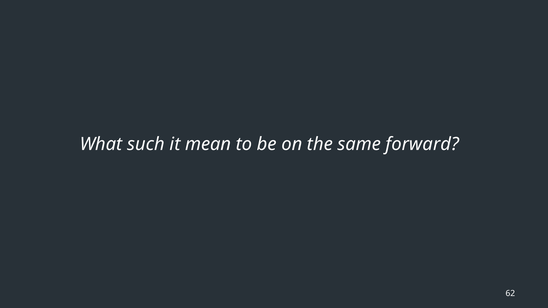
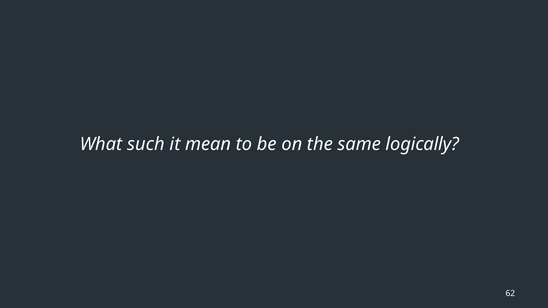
forward: forward -> logically
